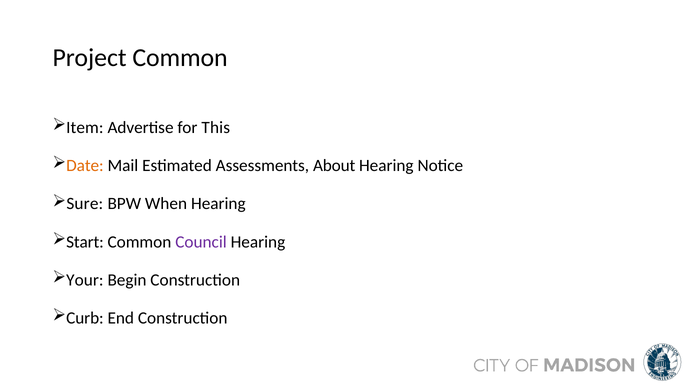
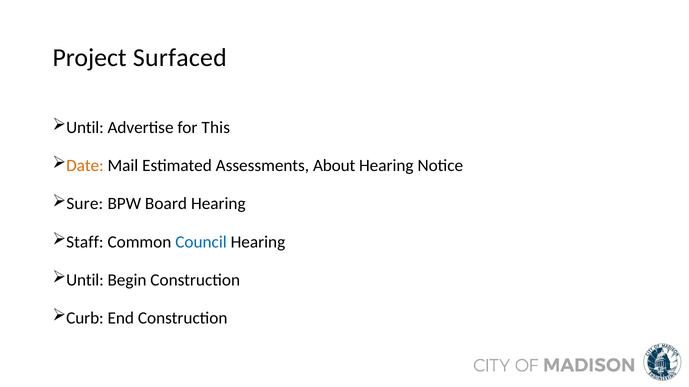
Project Common: Common -> Surfaced
Item at (85, 128): Item -> Until
When: When -> Board
Start: Start -> Staff
Council colour: purple -> blue
Your at (85, 280): Your -> Until
